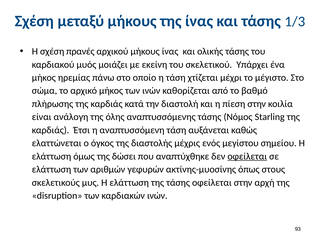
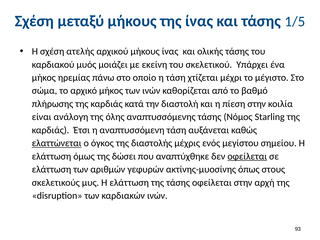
1/3: 1/3 -> 1/5
πρανές: πρανές -> ατελής
ελαττώνεται underline: none -> present
